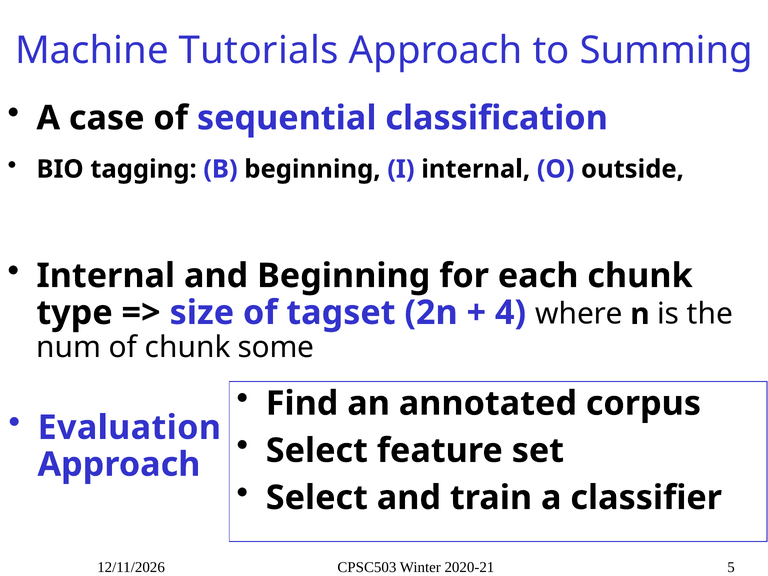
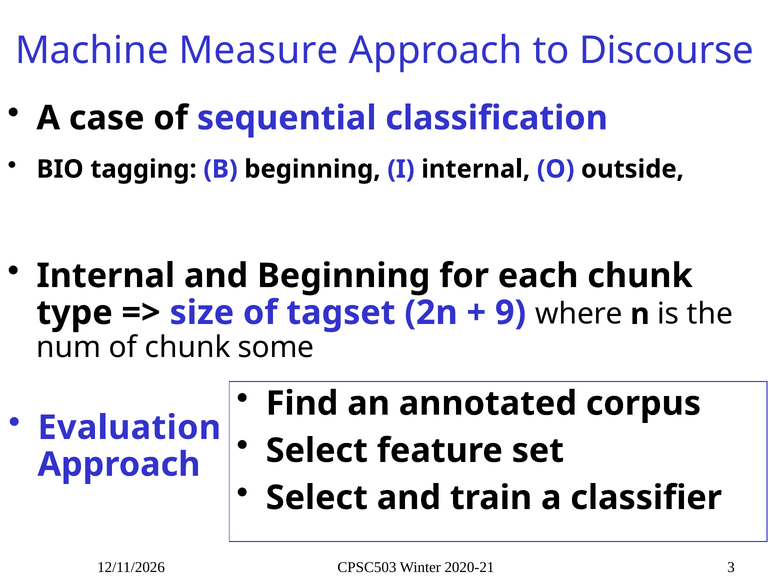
Tutorials: Tutorials -> Measure
Summing: Summing -> Discourse
4: 4 -> 9
5: 5 -> 3
